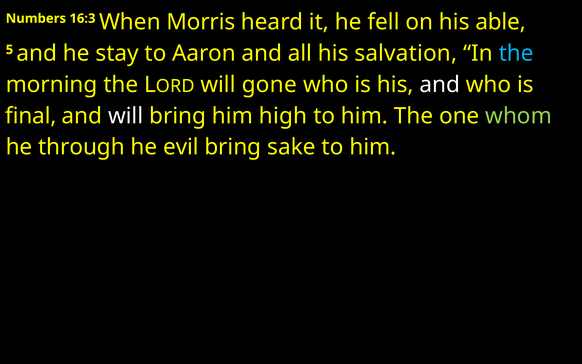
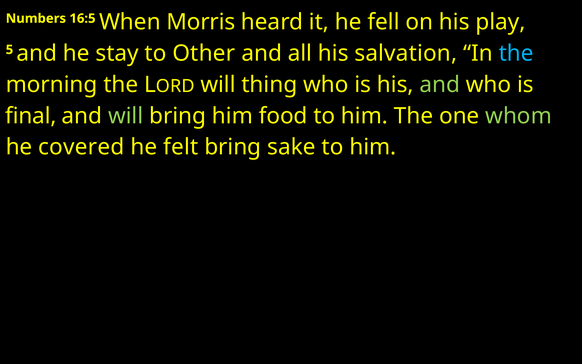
16:3: 16:3 -> 16:5
able: able -> play
Aaron: Aaron -> Other
gone: gone -> thing
and at (440, 85) colour: white -> light green
will at (126, 116) colour: white -> light green
high: high -> food
through: through -> covered
evil: evil -> felt
